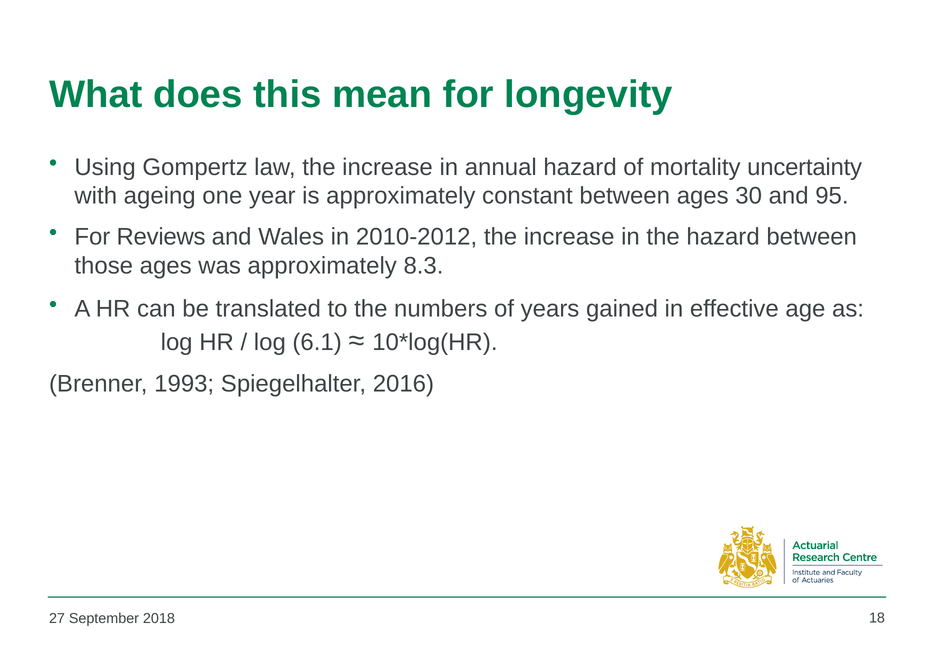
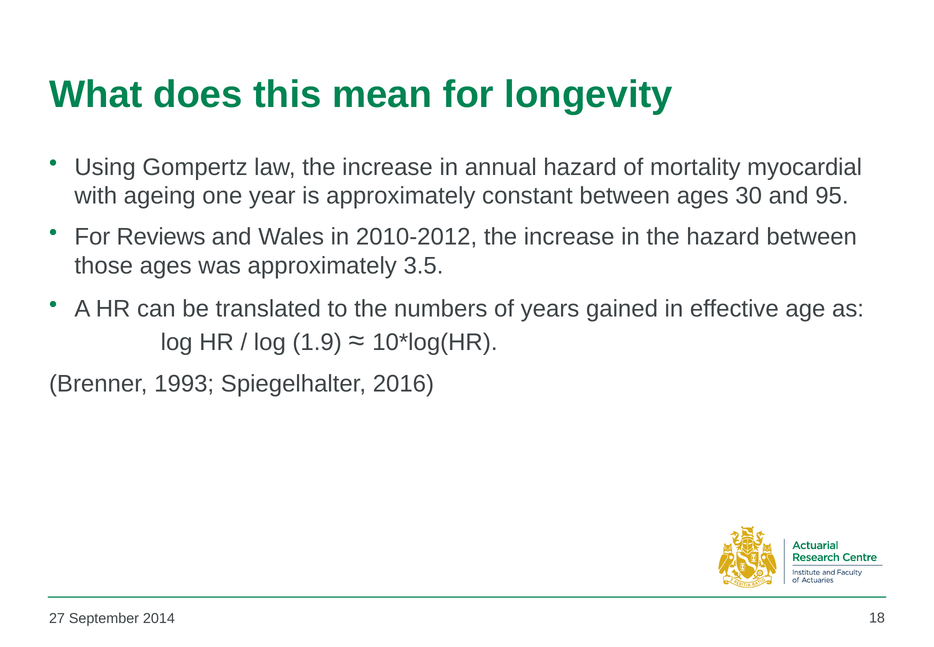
uncertainty: uncertainty -> myocardial
8.3: 8.3 -> 3.5
6.1: 6.1 -> 1.9
2018: 2018 -> 2014
